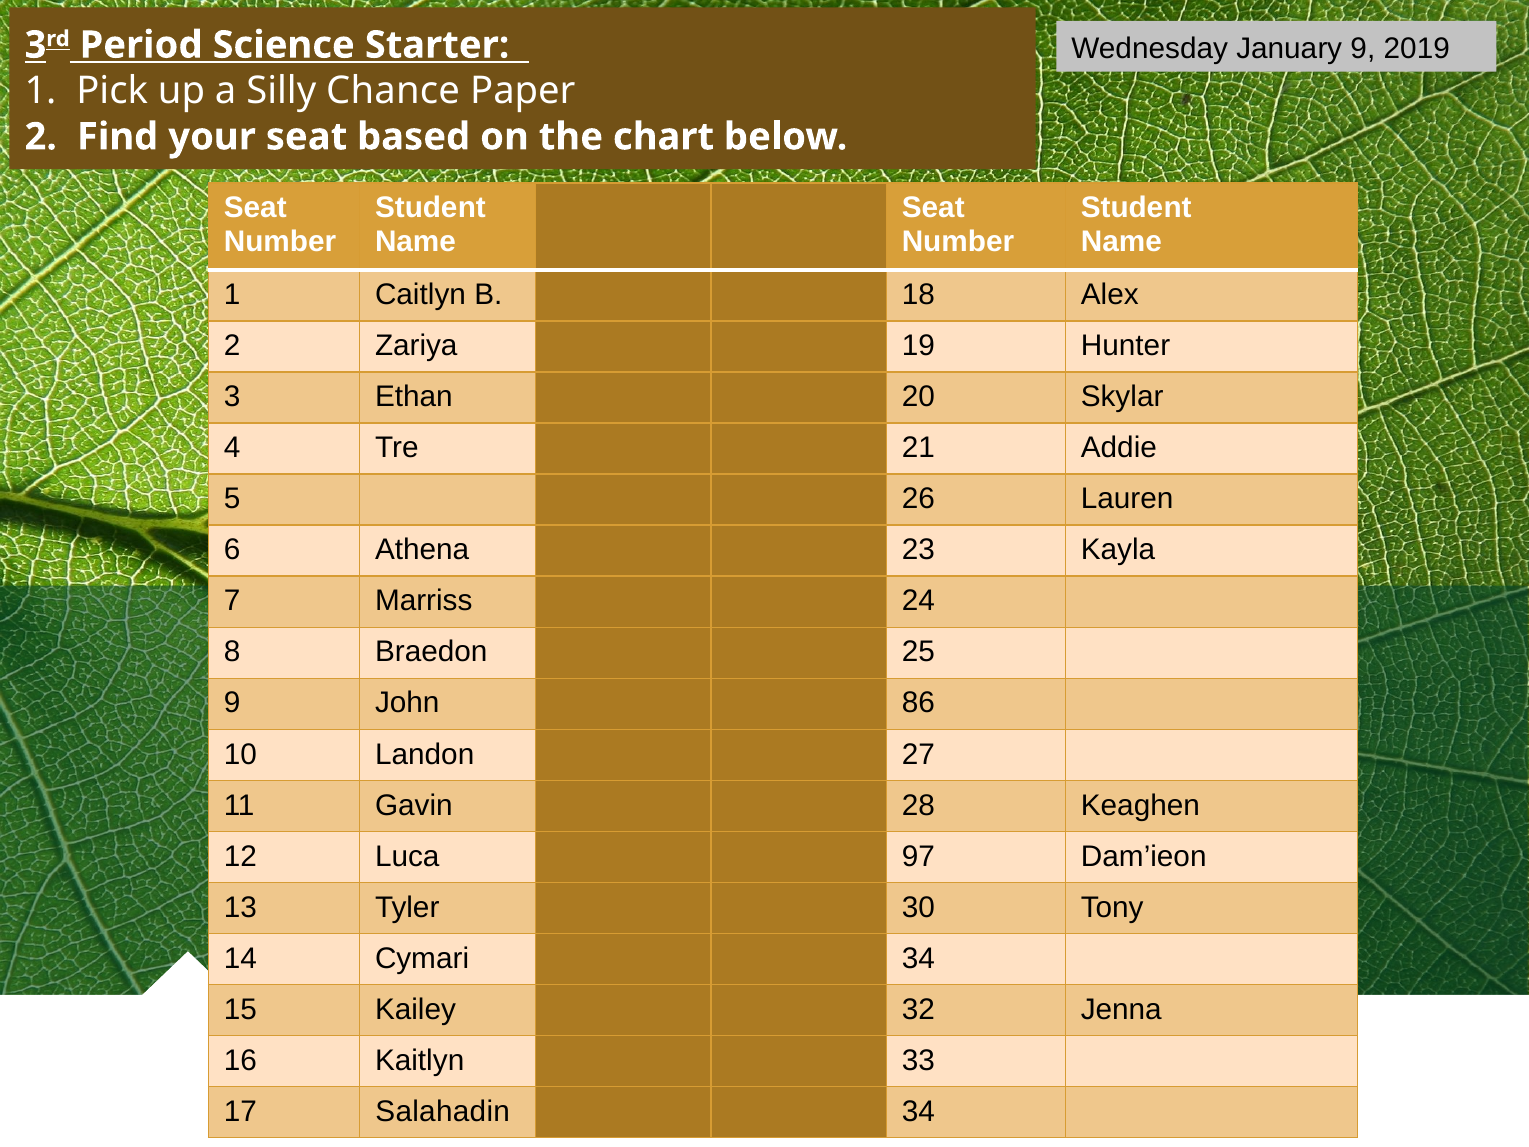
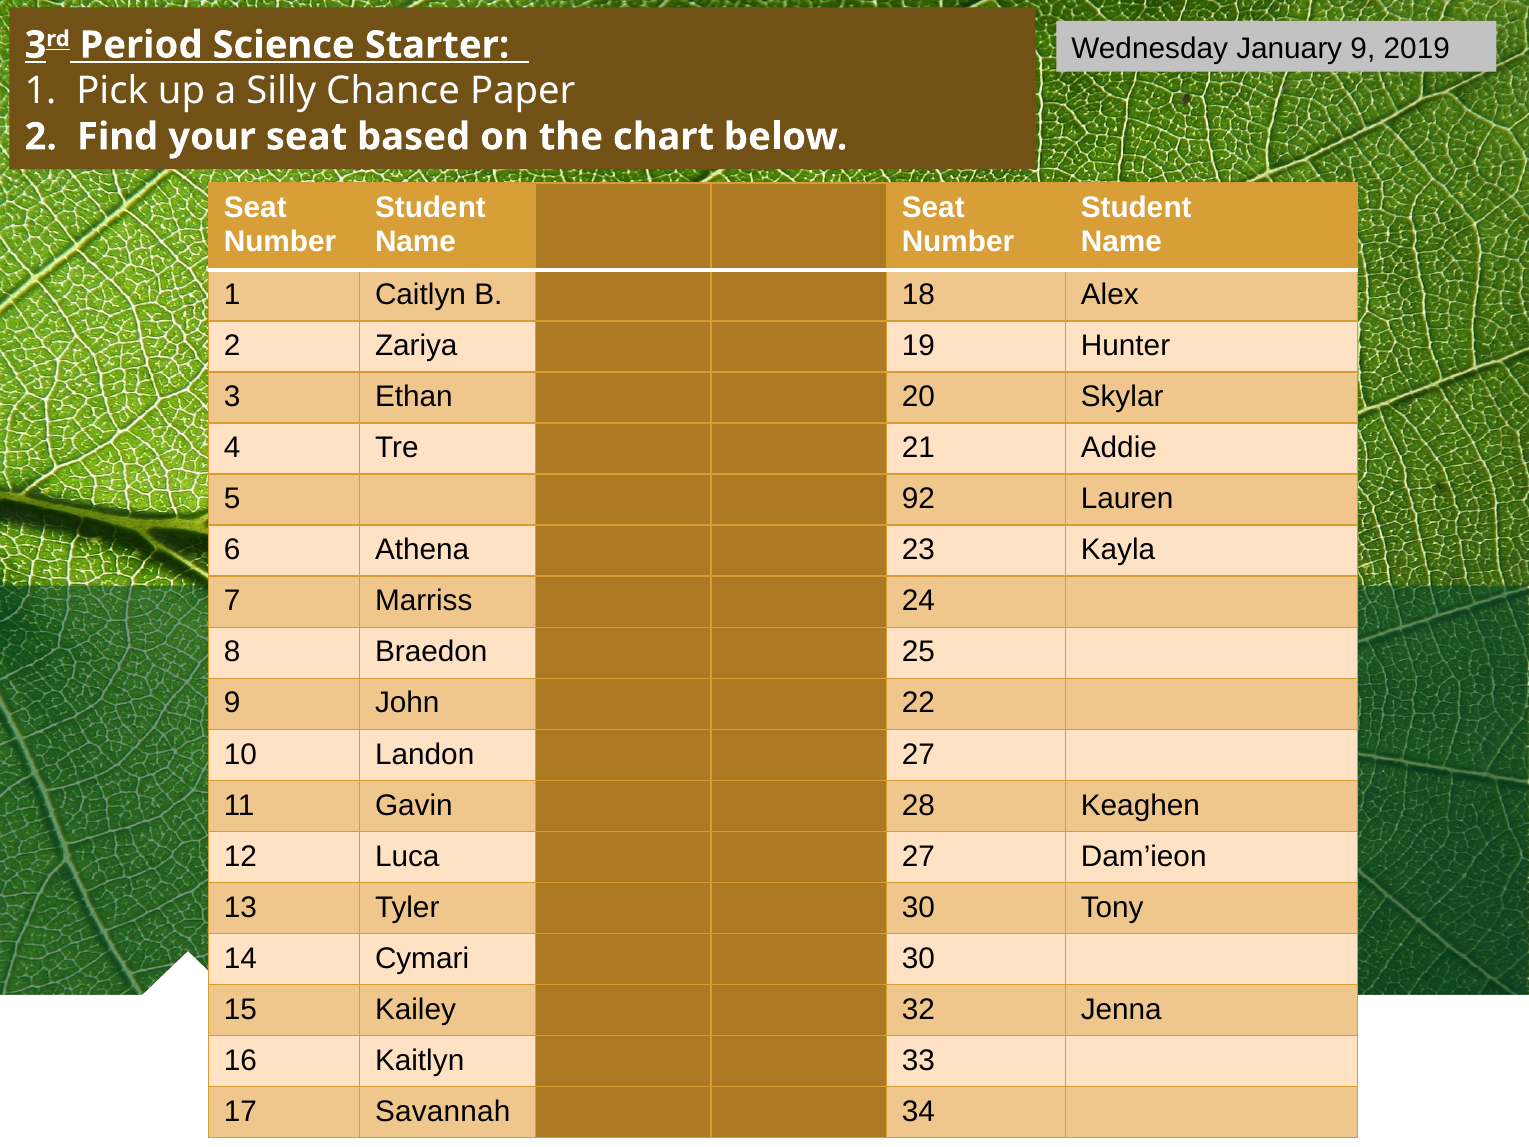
26: 26 -> 92
86: 86 -> 22
Luca 97: 97 -> 27
Cymari 34: 34 -> 30
Salahadin: Salahadin -> Savannah
